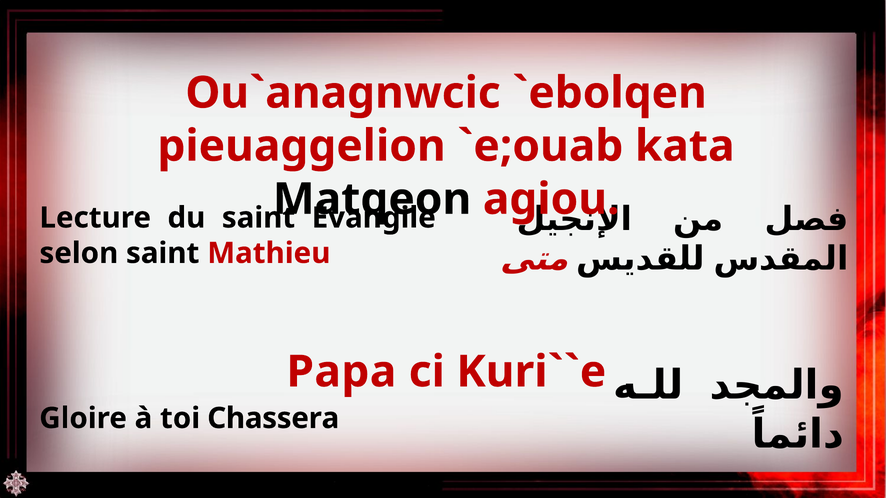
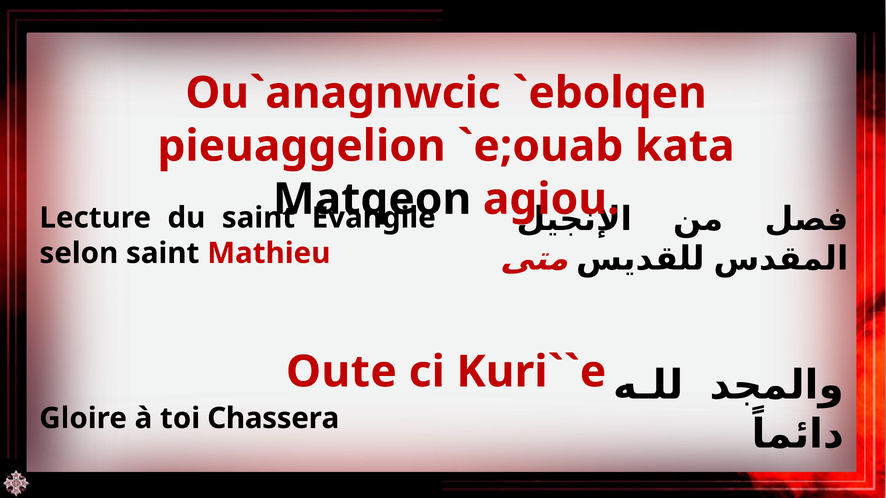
Papa: Papa -> Oute
